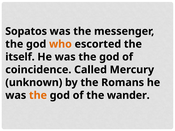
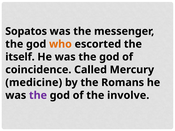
unknown: unknown -> medicine
the at (38, 95) colour: orange -> purple
wander: wander -> involve
